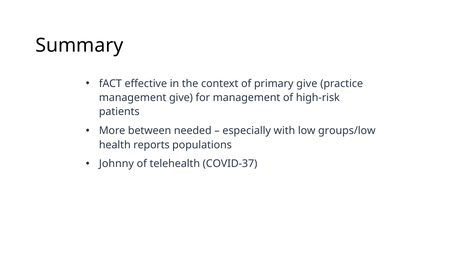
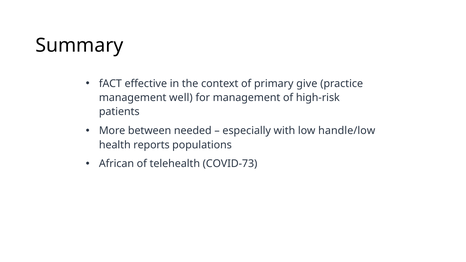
management give: give -> well
groups/low: groups/low -> handle/low
Johnny: Johnny -> African
COVID-37: COVID-37 -> COVID-73
